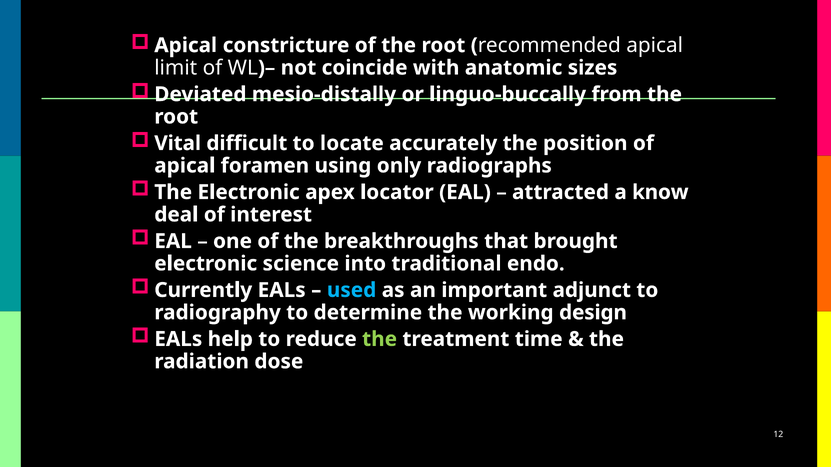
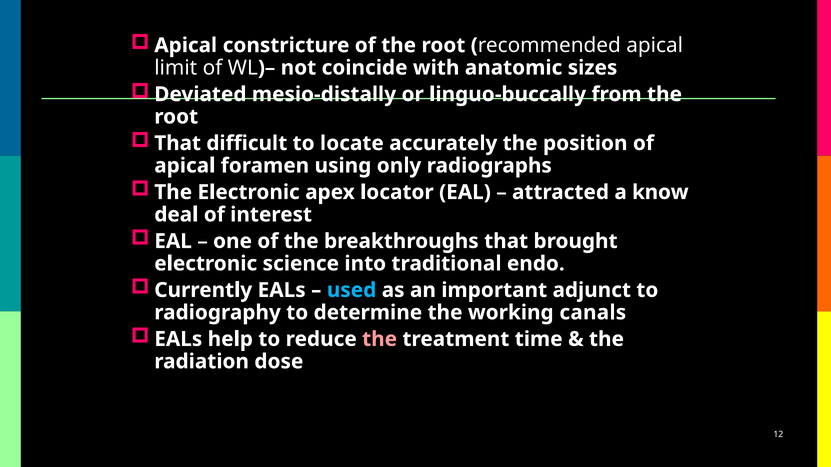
Vital at (178, 143): Vital -> That
design: design -> canals
the at (380, 339) colour: light green -> pink
